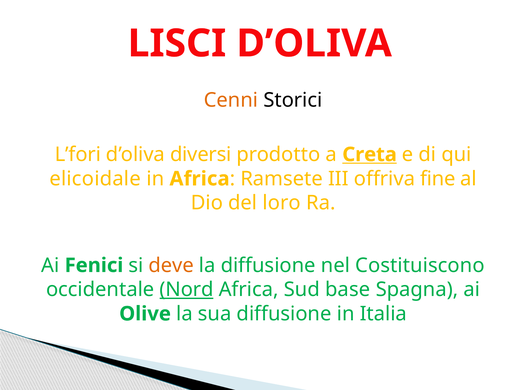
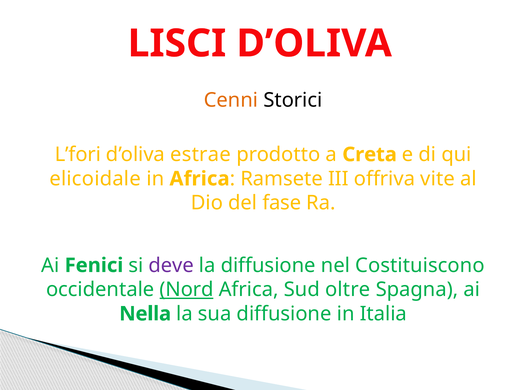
diversi: diversi -> estrae
Creta underline: present -> none
fine: fine -> vite
loro: loro -> fase
deve colour: orange -> purple
base: base -> oltre
Olive: Olive -> Nella
